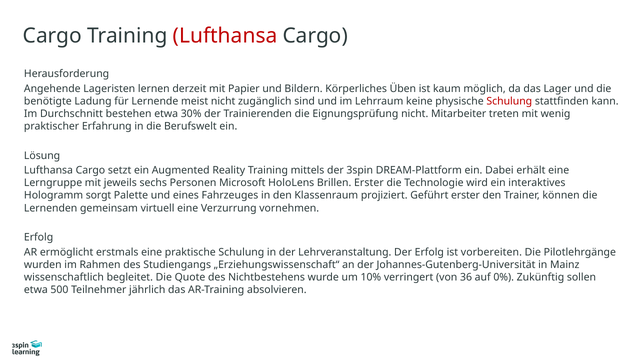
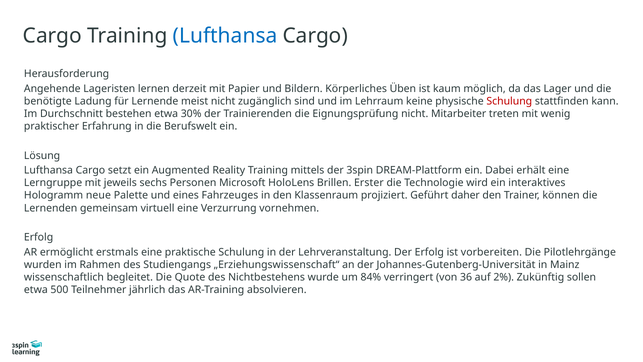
Lufthansa at (225, 36) colour: red -> blue
sorgt: sorgt -> neue
Geführt erster: erster -> daher
10%: 10% -> 84%
0%: 0% -> 2%
